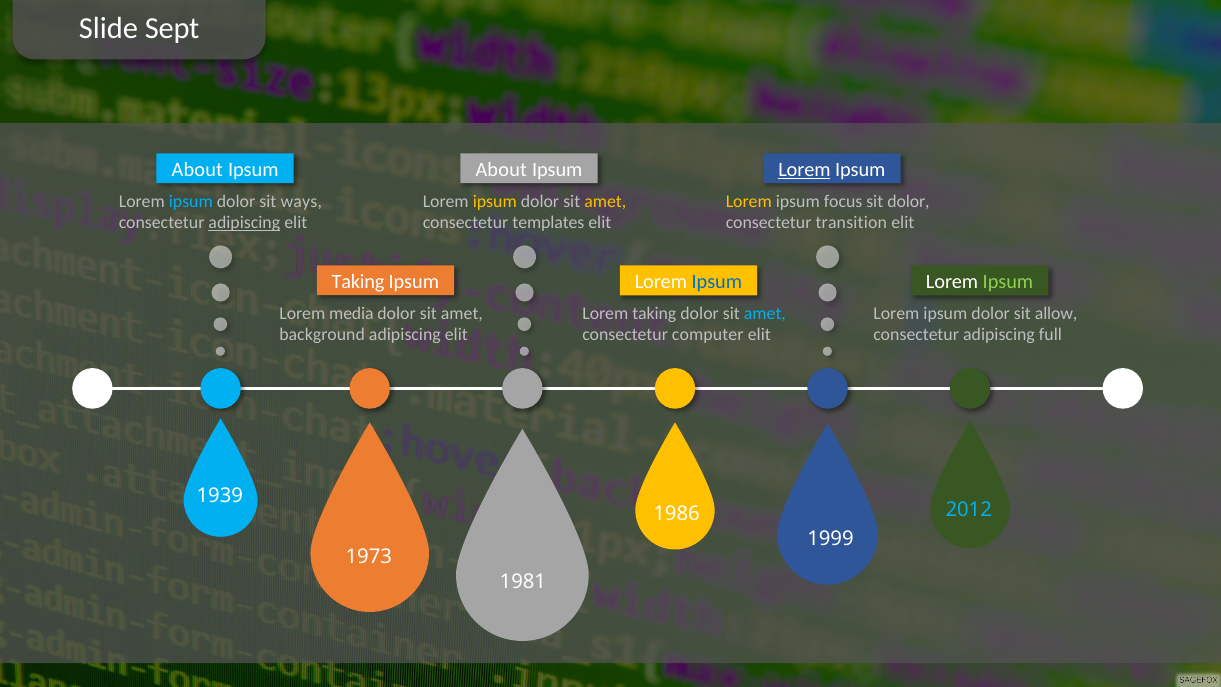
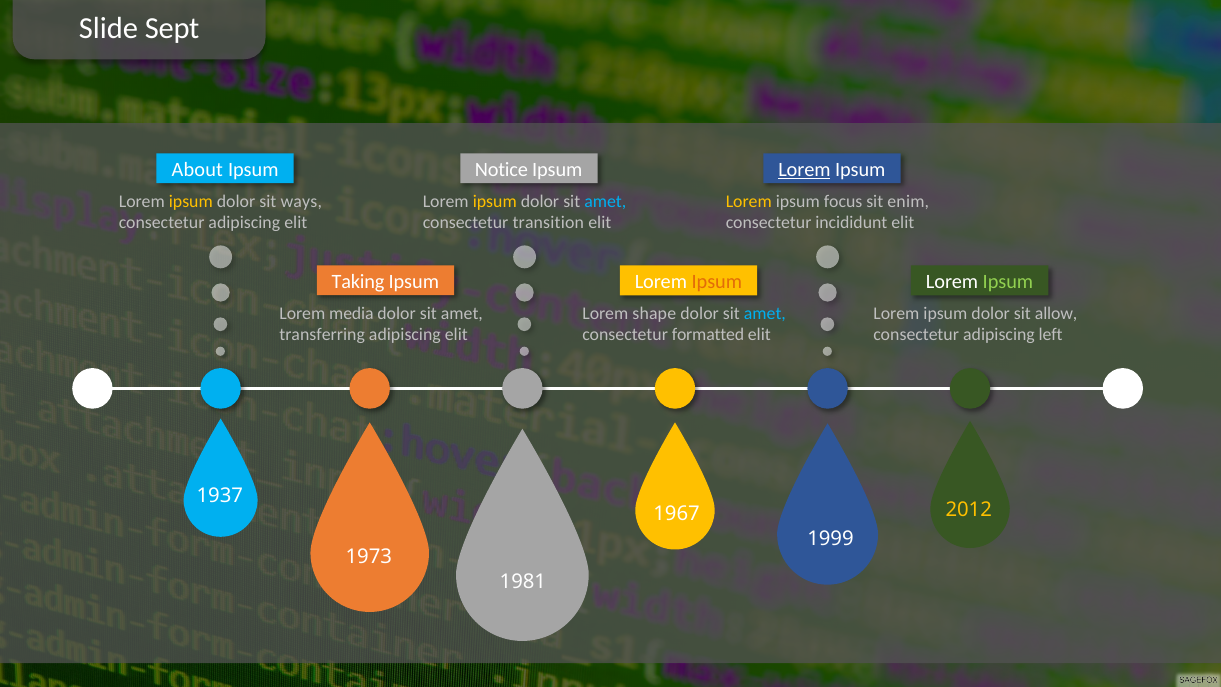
About at (501, 170): About -> Notice
ipsum at (191, 201) colour: light blue -> yellow
amet at (605, 201) colour: yellow -> light blue
sit dolor: dolor -> enim
adipiscing at (244, 223) underline: present -> none
templates: templates -> transition
transition: transition -> incididunt
Ipsum at (717, 282) colour: blue -> orange
Lorem taking: taking -> shape
background: background -> transferring
computer: computer -> formatted
full: full -> left
1939: 1939 -> 1937
2012 colour: light blue -> yellow
1986: 1986 -> 1967
